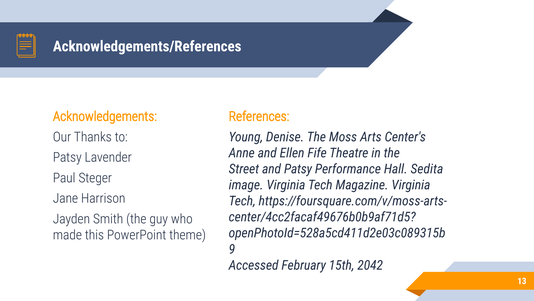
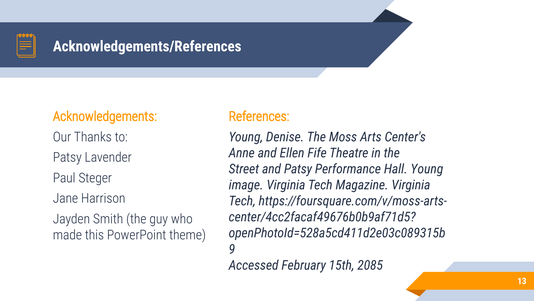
Hall Sedita: Sedita -> Young
2042: 2042 -> 2085
